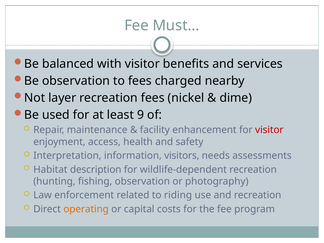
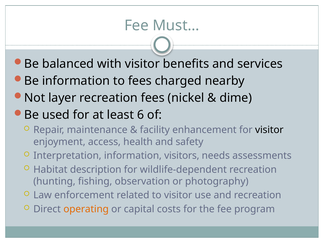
Be observation: observation -> information
9: 9 -> 6
visitor at (269, 130) colour: red -> black
to riding: riding -> visitor
